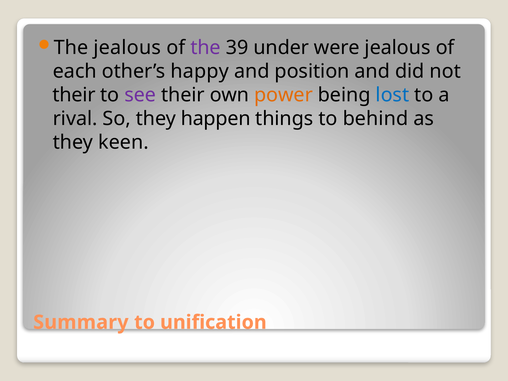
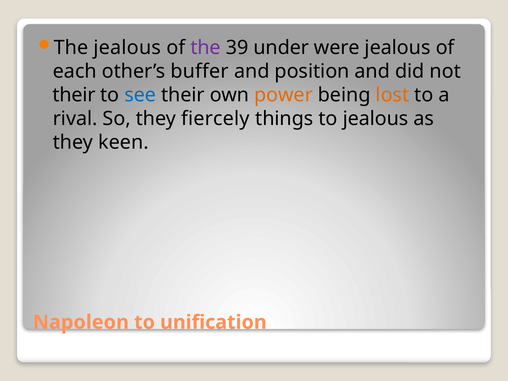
happy: happy -> buffer
see colour: purple -> blue
lost colour: blue -> orange
happen: happen -> fiercely
to behind: behind -> jealous
Summary: Summary -> Napoleon
